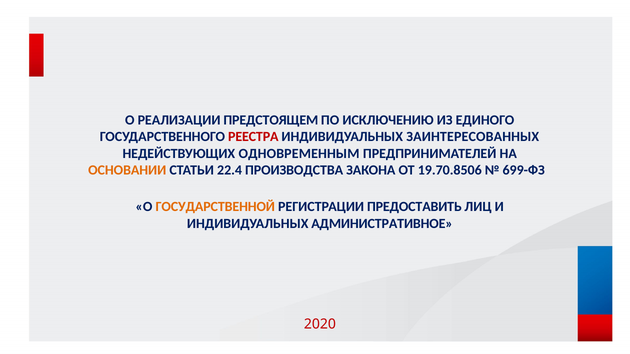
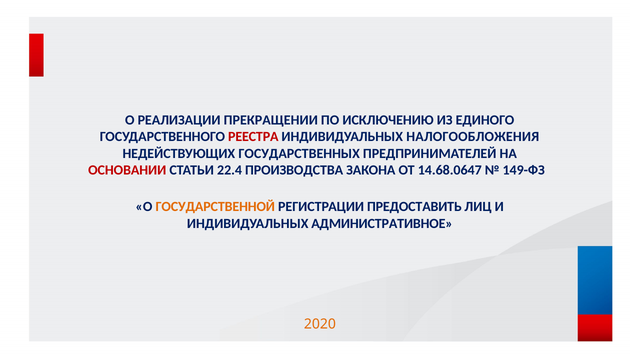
ПРЕДСТОЯЩЕМ: ПРЕДСТОЯЩЕМ -> ПРЕКРАЩЕНИИ
ЗАИНТЕРЕСОВАННЫХ: ЗАИНТЕРЕСОВАННЫХ -> НАЛОГООБЛОЖЕНИЯ
ОДНОВРЕМЕННЫМ: ОДНОВРЕМЕННЫМ -> ГОСУДАРСТВЕННЫХ
ОСНОВАНИИ colour: orange -> red
19.70.8506: 19.70.8506 -> 14.68.0647
699-ФЗ: 699-ФЗ -> 149-ФЗ
2020 colour: red -> orange
